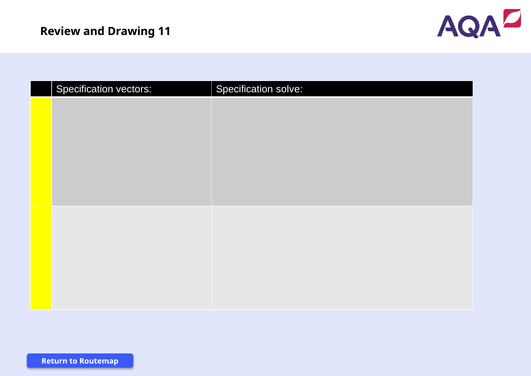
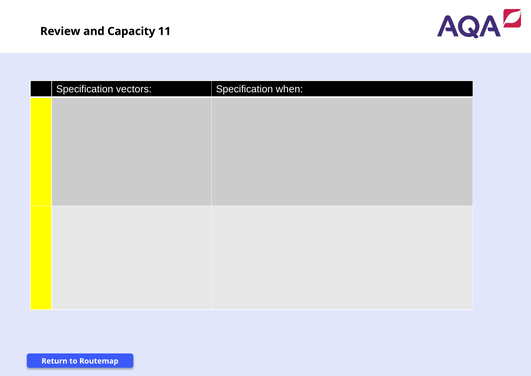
Drawing: Drawing -> Capacity
solve: solve -> when
